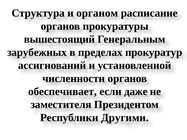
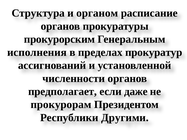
вышестоящий: вышестоящий -> прокурорским
зарубежных: зарубежных -> исполнения
обеспечивает: обеспечивает -> предполагает
заместителя: заместителя -> прокурорам
